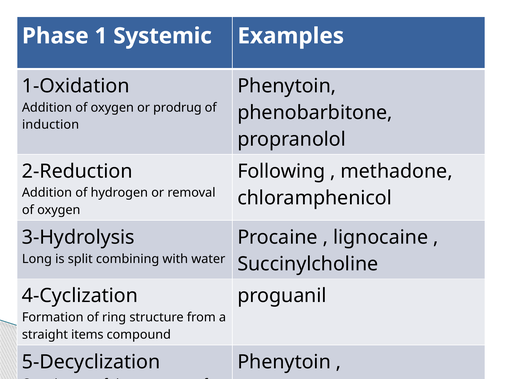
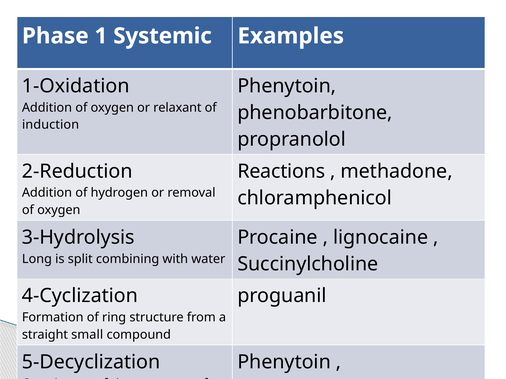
prodrug: prodrug -> relaxant
Following: Following -> Reactions
items: items -> small
